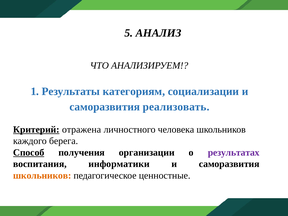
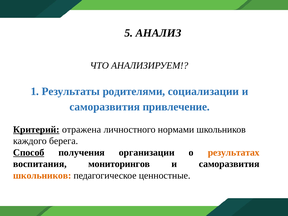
категориям: категориям -> родителями
реализовать: реализовать -> привлечение
человека: человека -> нормами
результатах colour: purple -> orange
информатики: информатики -> мониторингов
